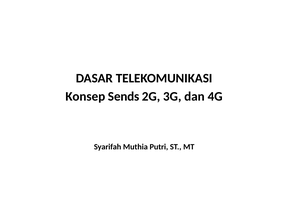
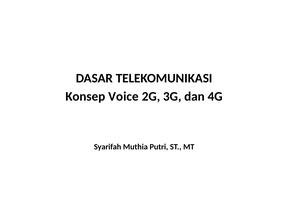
Sends: Sends -> Voice
